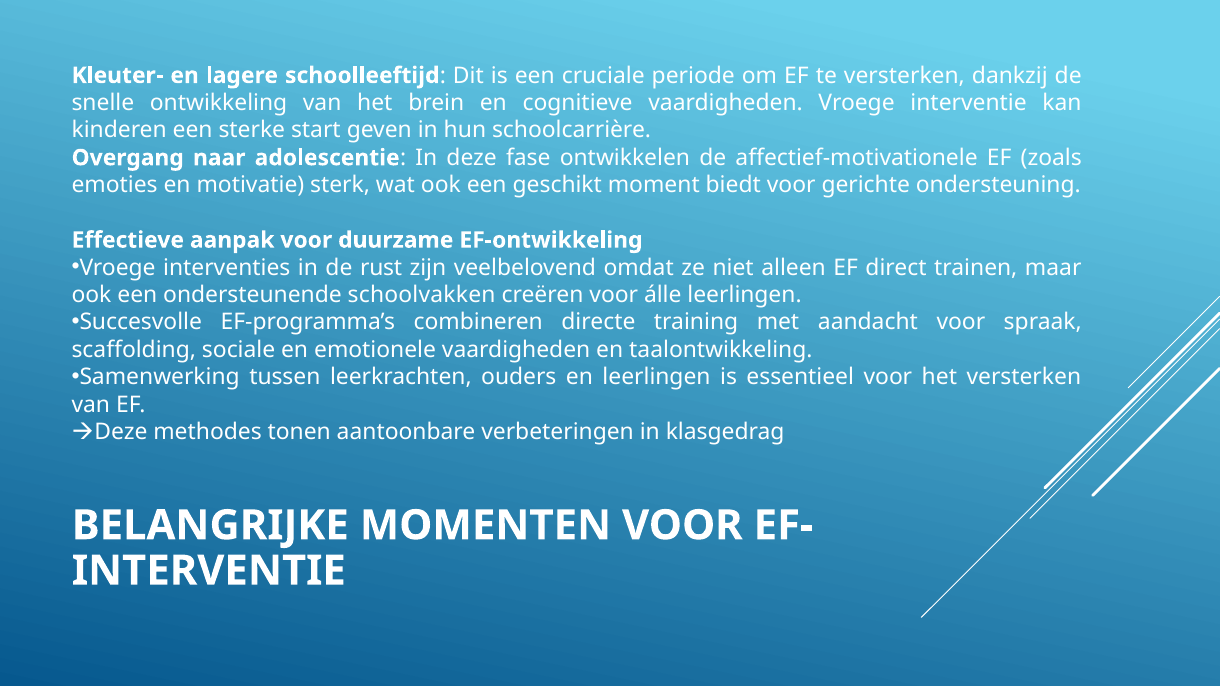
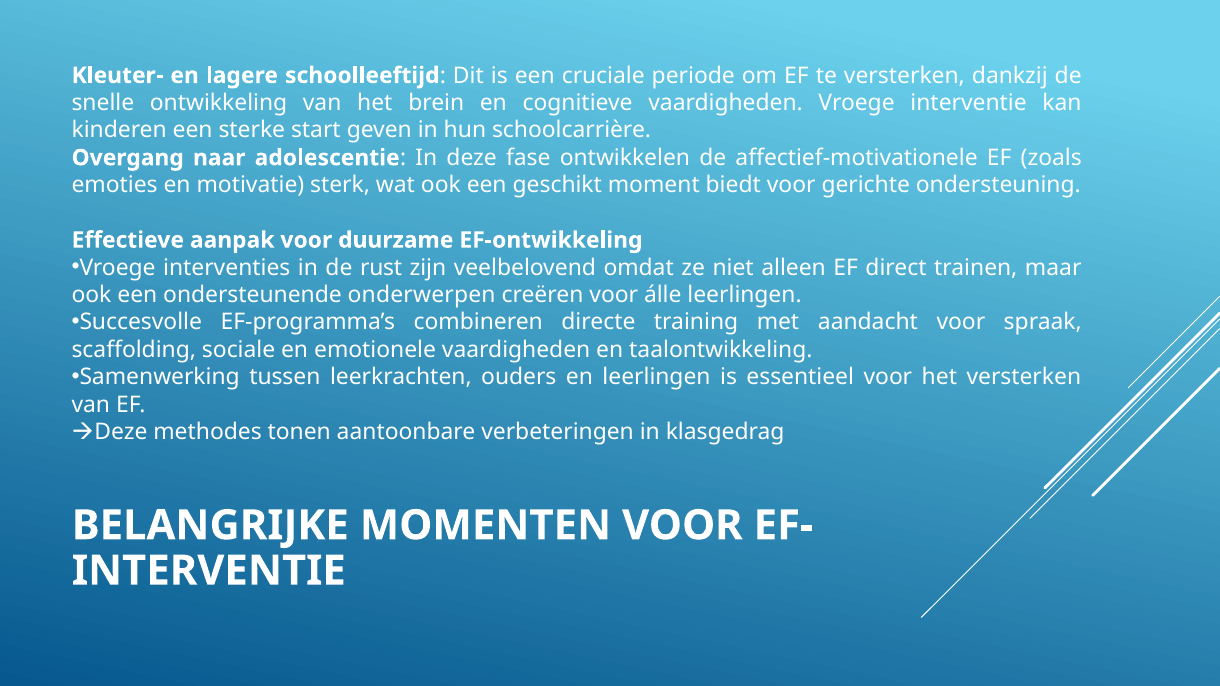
schoolvakken: schoolvakken -> onderwerpen
